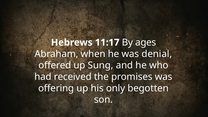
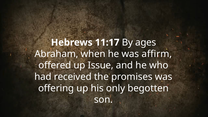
denial: denial -> affirm
Sung: Sung -> Issue
